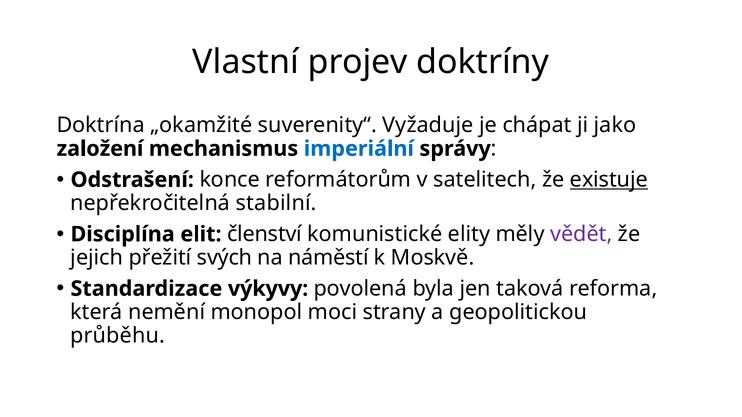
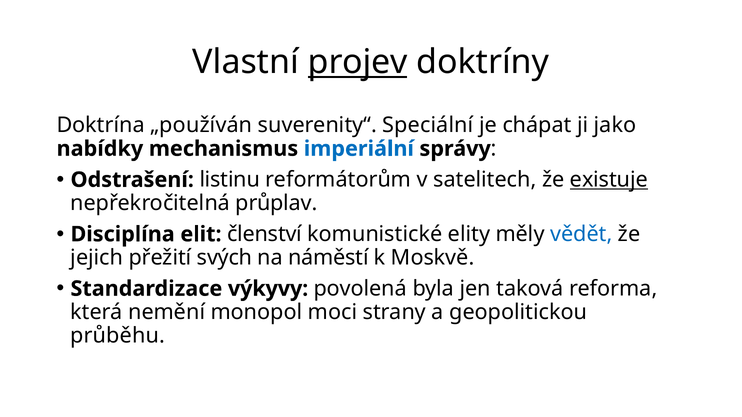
projev underline: none -> present
„okamžité: „okamžité -> „používán
Vyžaduje: Vyžaduje -> Speciální
založení: založení -> nabídky
konce: konce -> listinu
stabilní: stabilní -> průplav
vědět colour: purple -> blue
